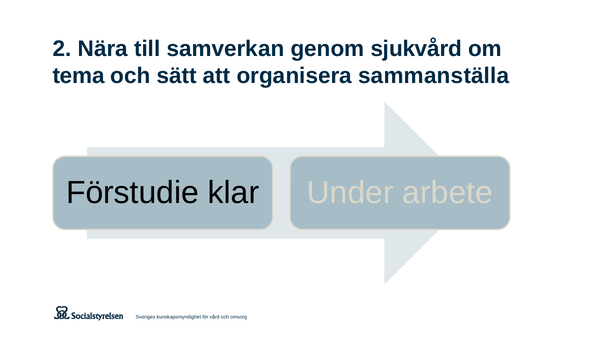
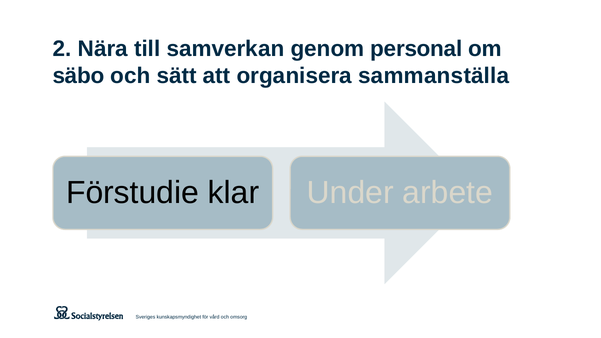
sjukvård: sjukvård -> personal
tema: tema -> säbo
